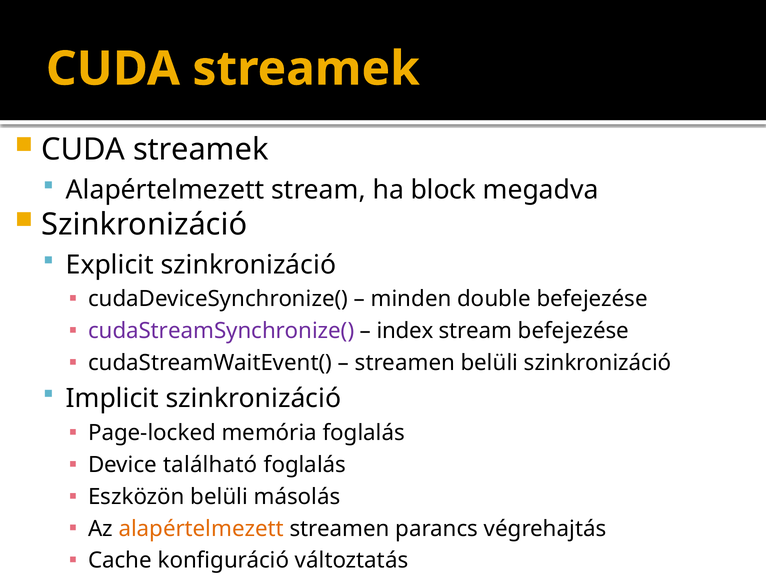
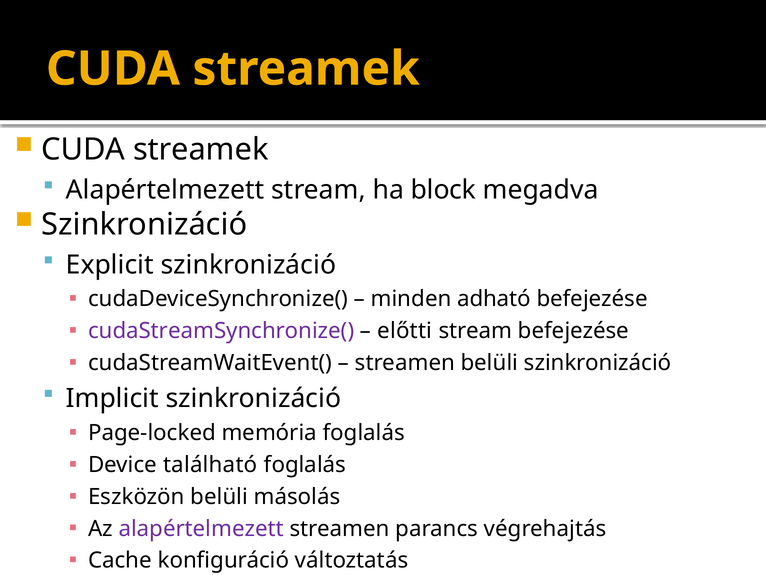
double: double -> adható
index: index -> előtti
alapértelmezett at (201, 528) colour: orange -> purple
